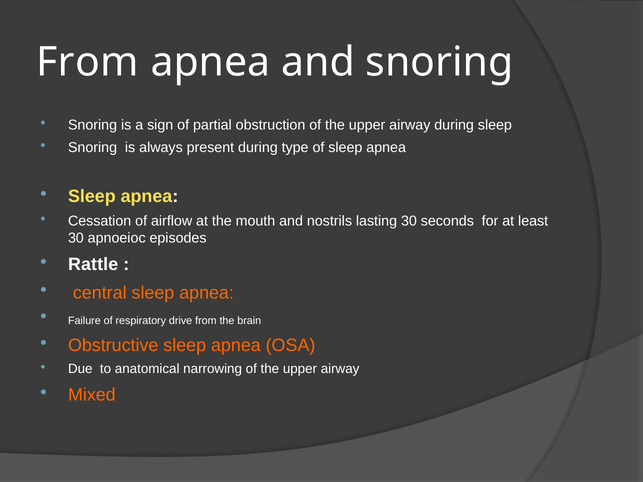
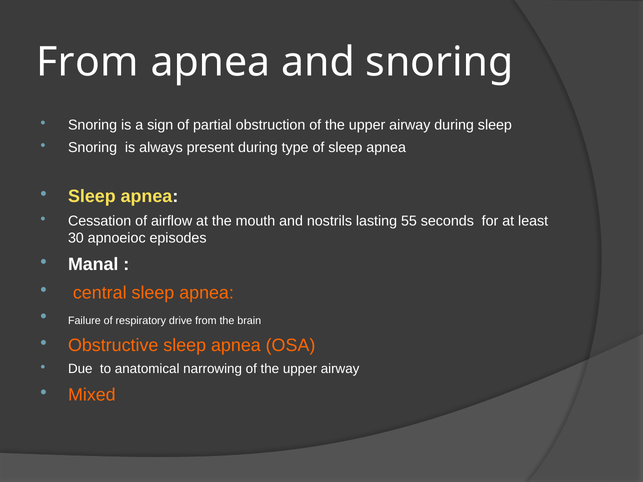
lasting 30: 30 -> 55
Rattle: Rattle -> Manal
